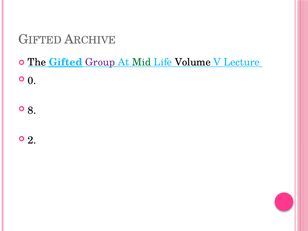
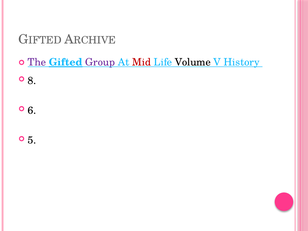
The colour: black -> purple
Mid colour: green -> red
Lecture: Lecture -> History
0: 0 -> 8
8: 8 -> 6
2: 2 -> 5
